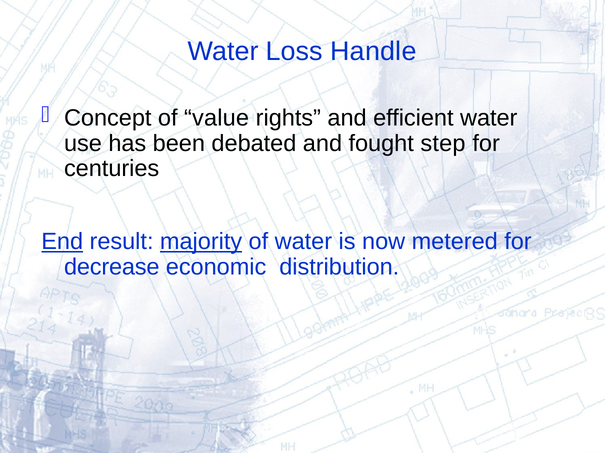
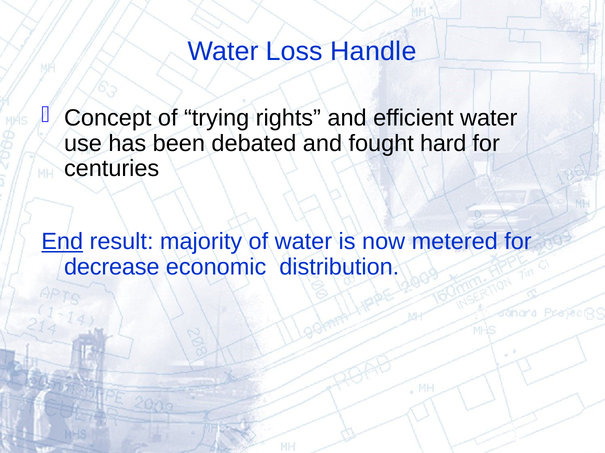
value: value -> trying
step: step -> hard
majority underline: present -> none
